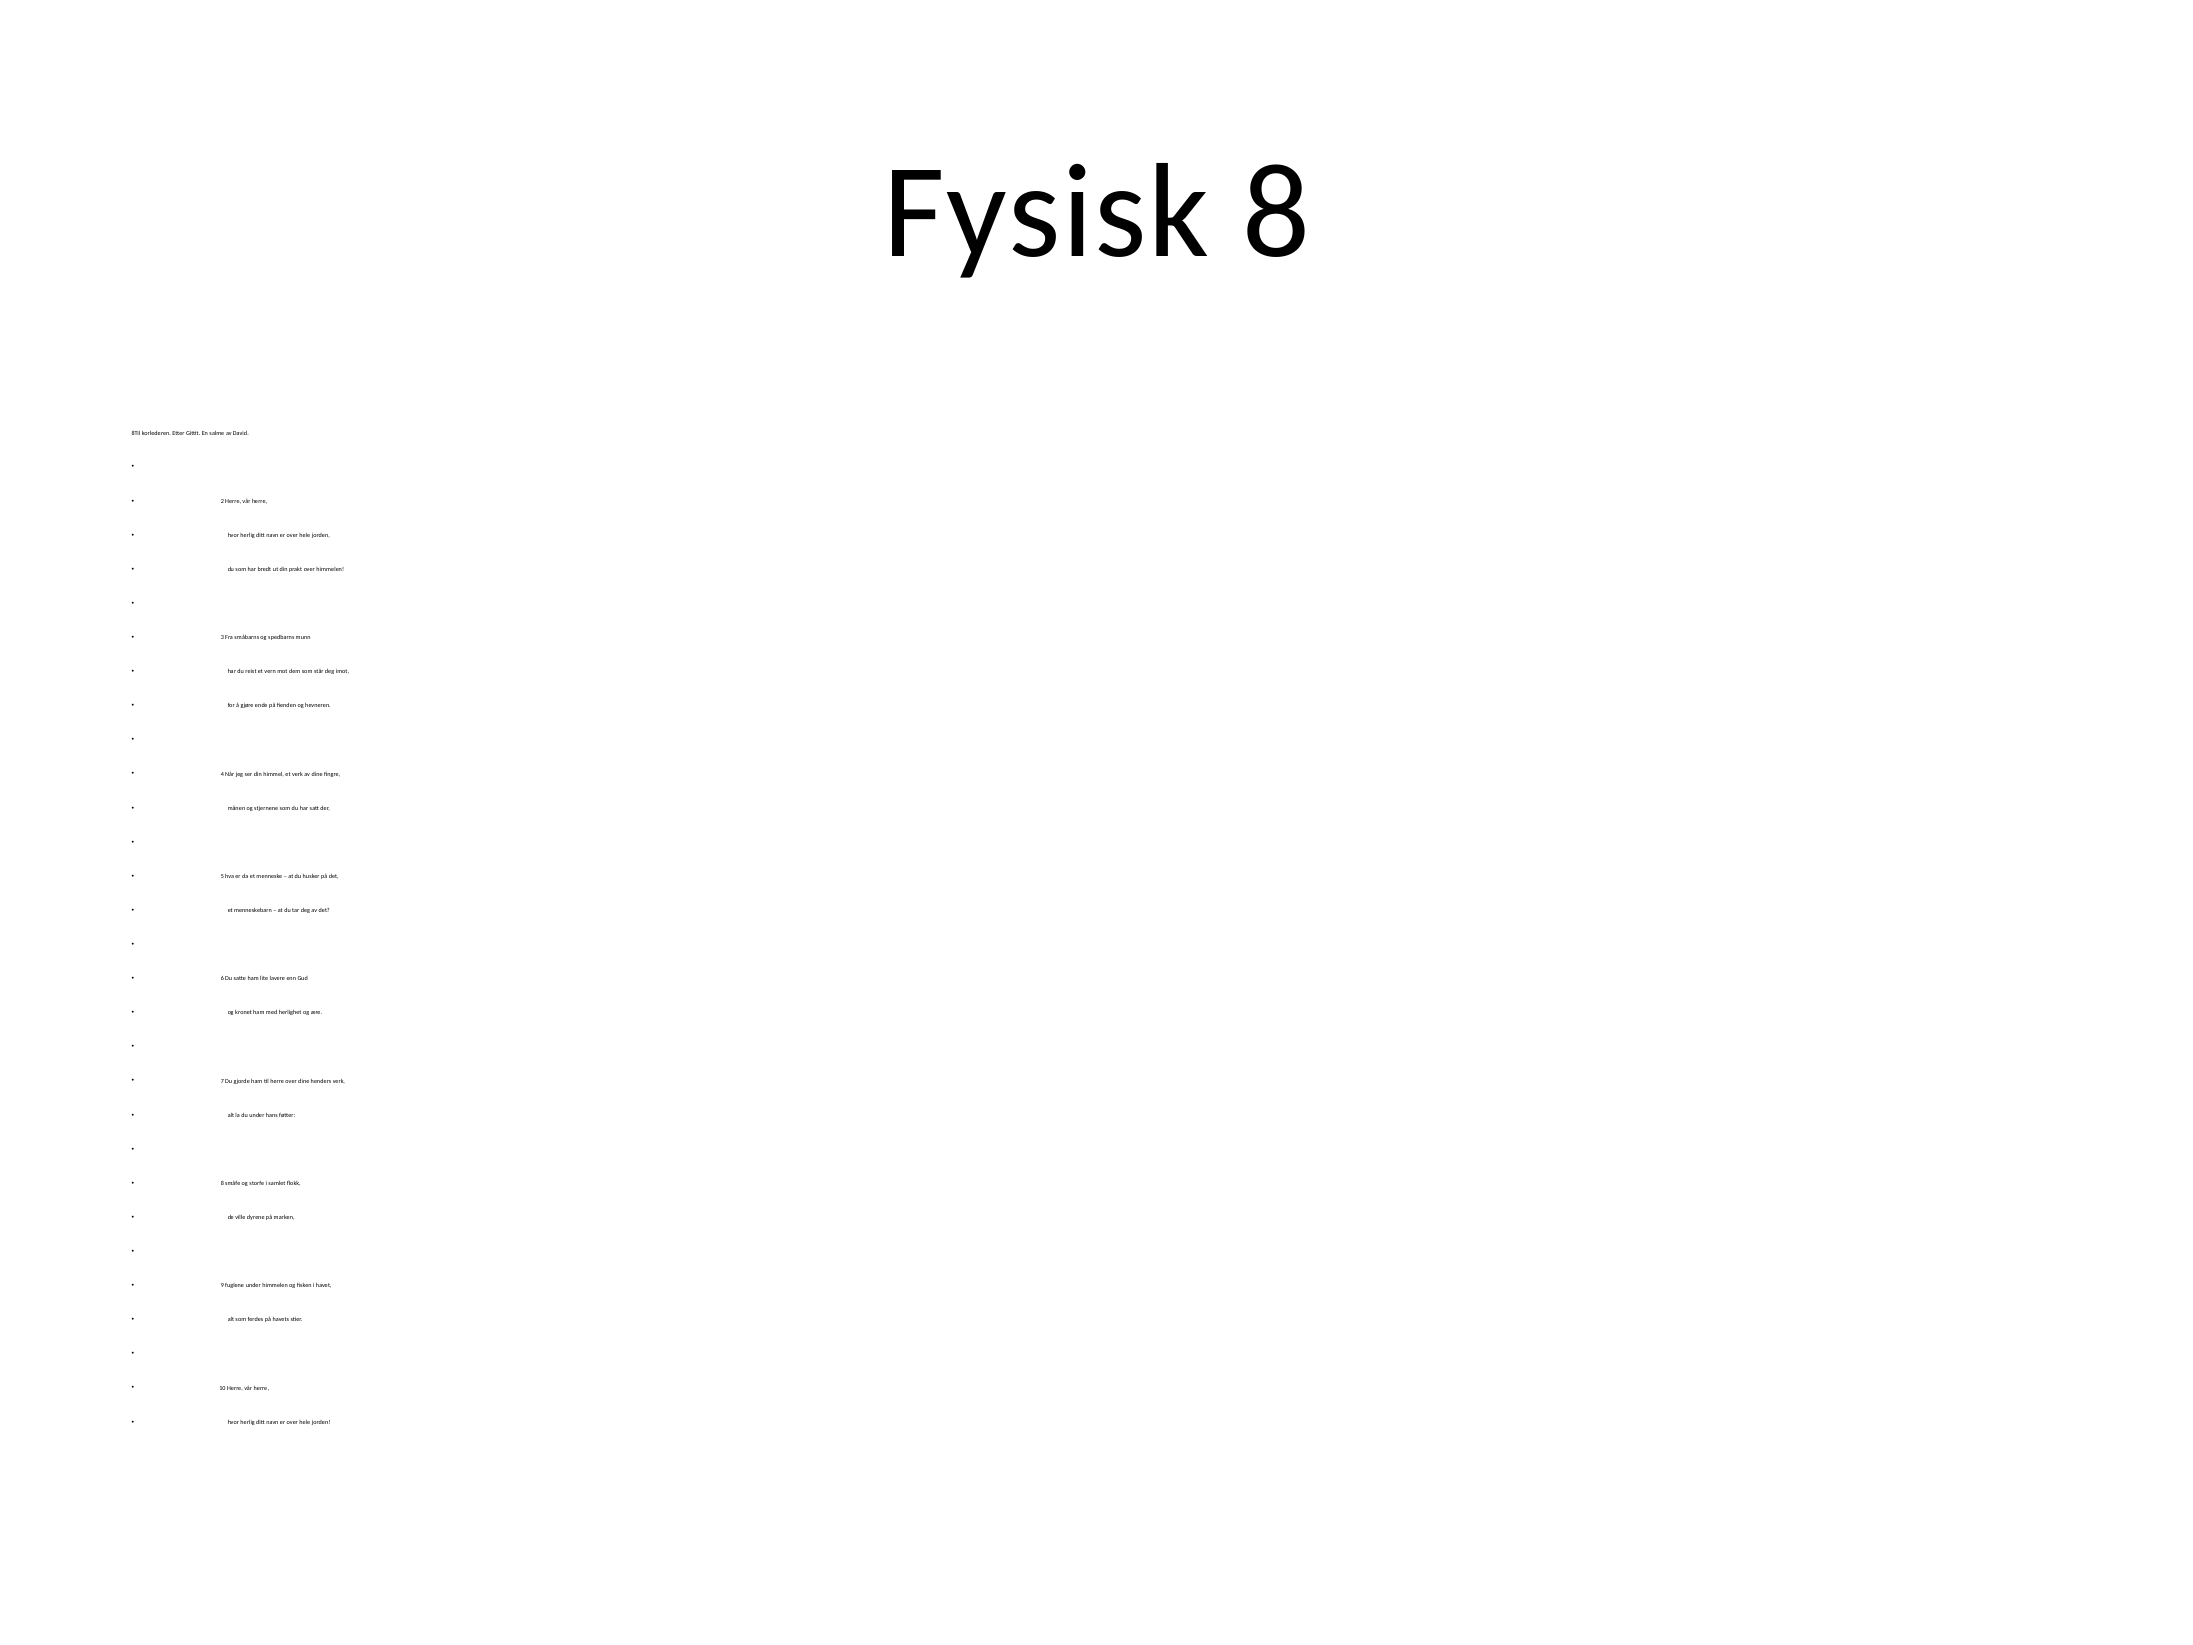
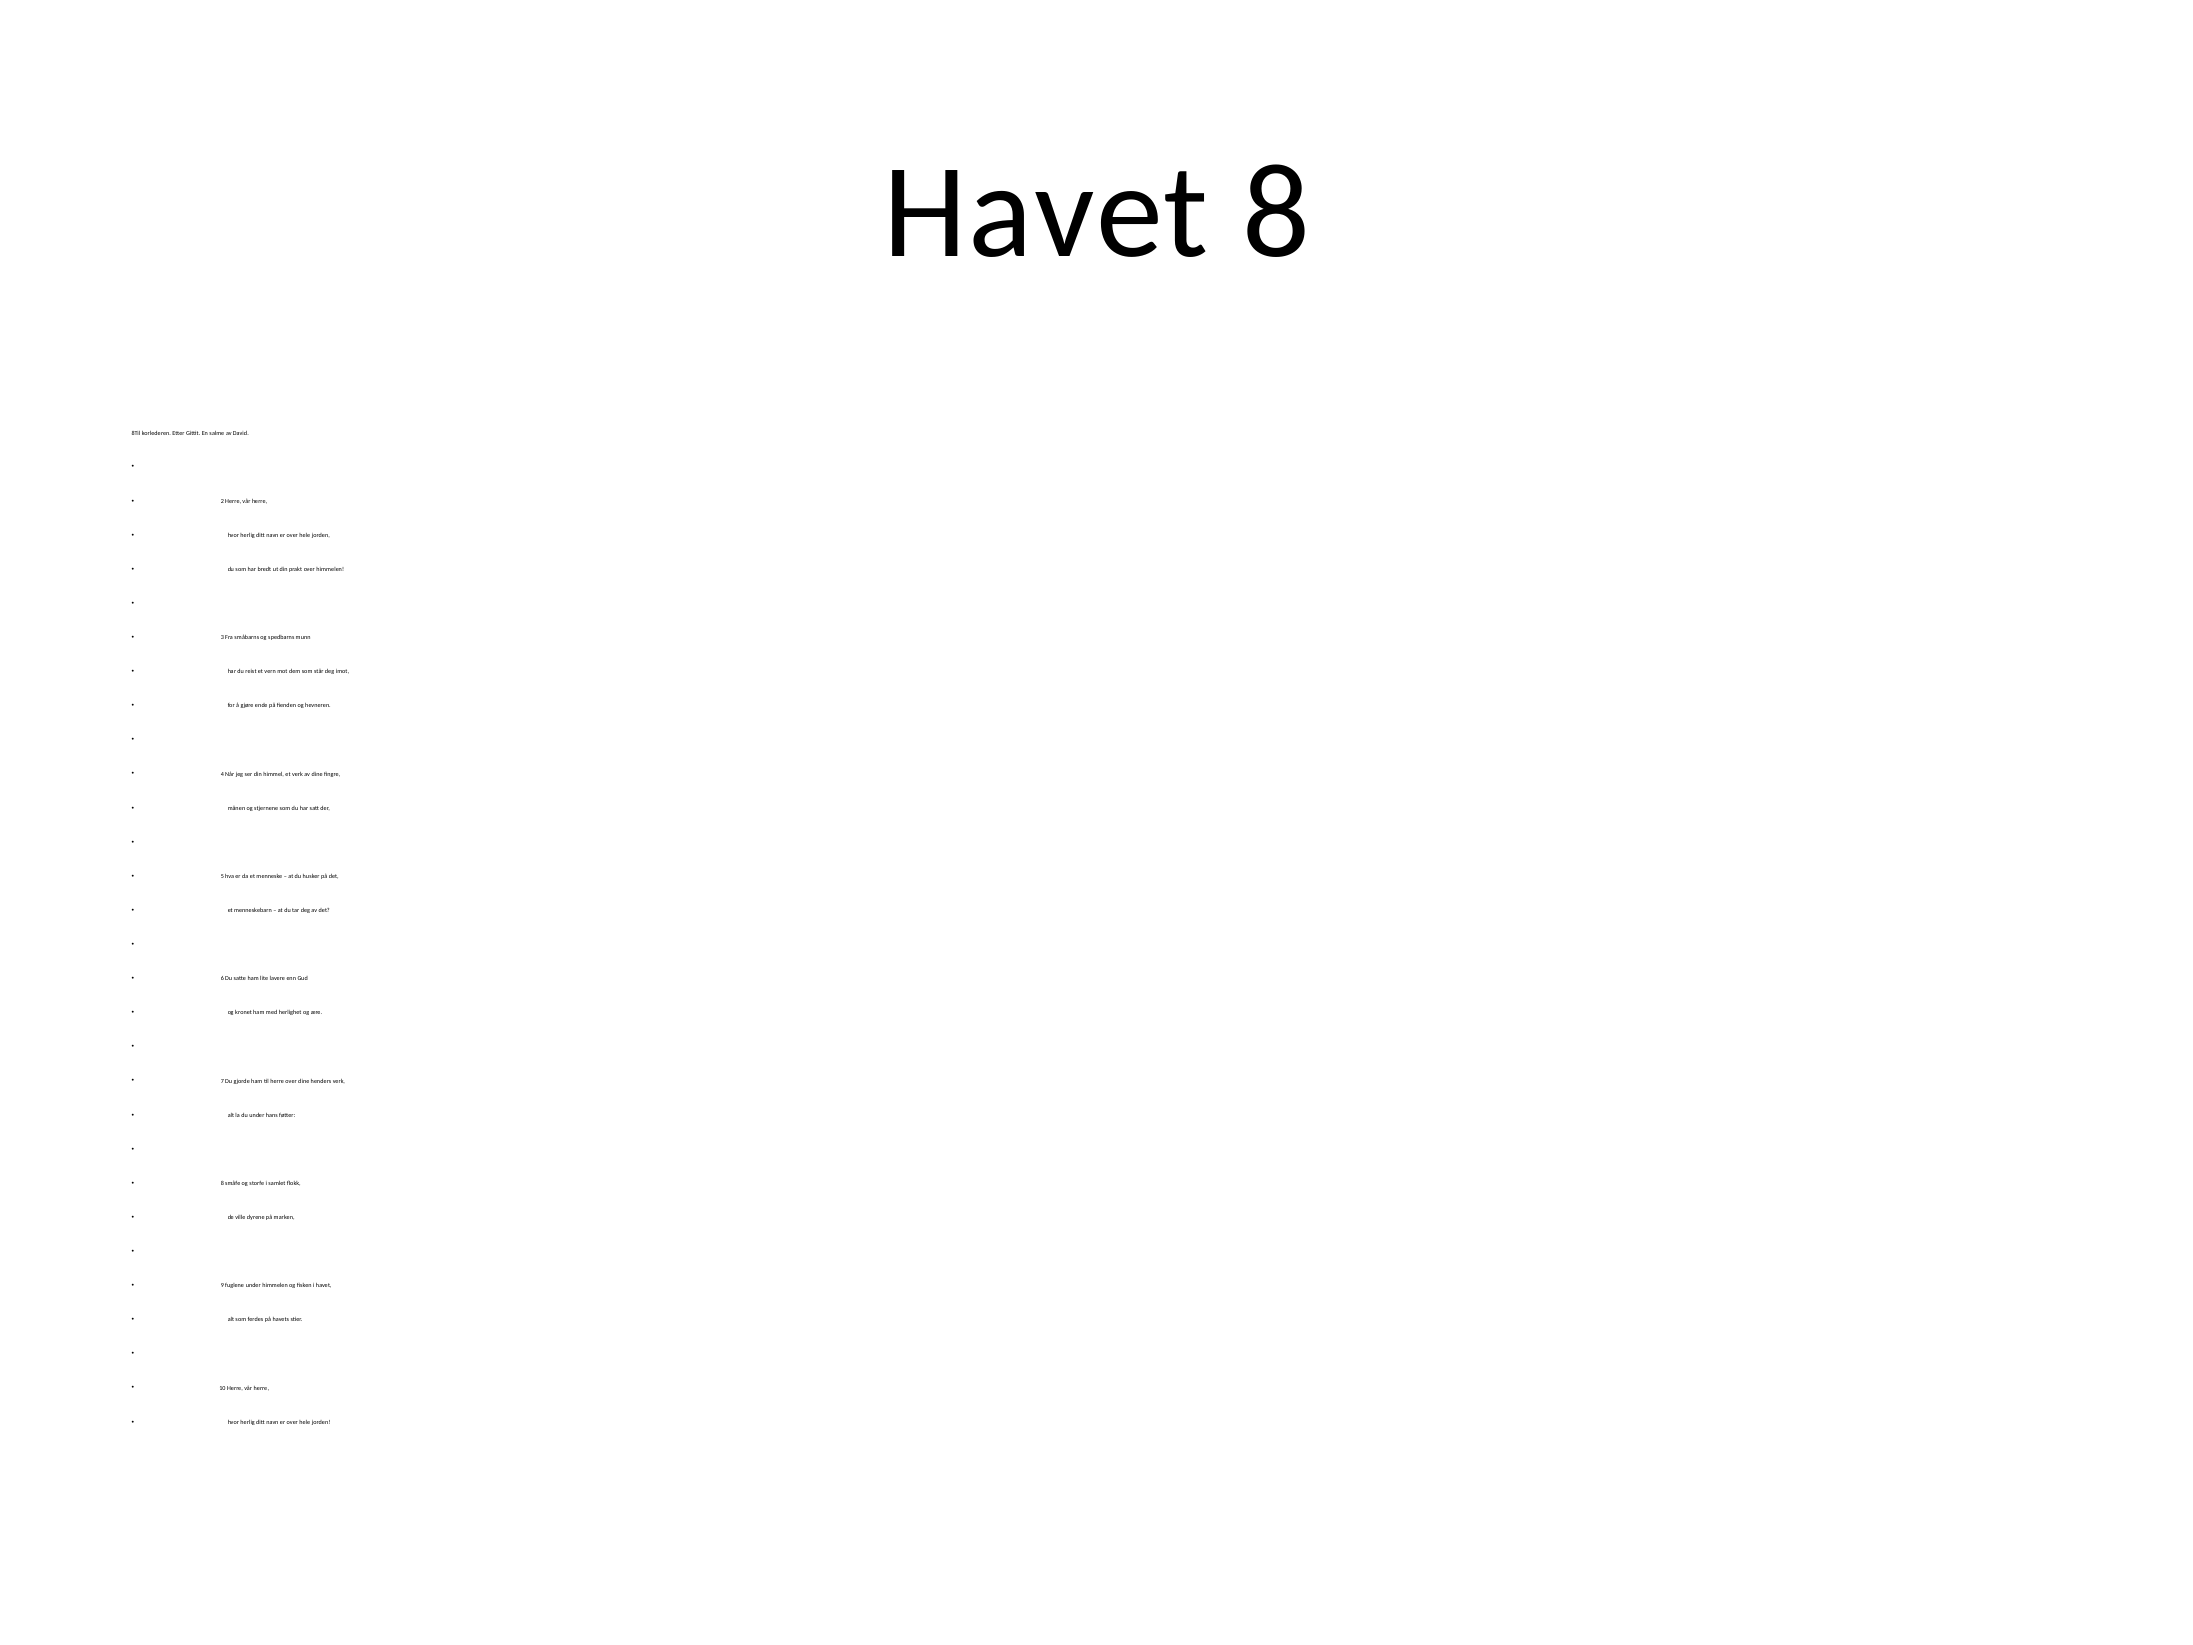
Fysisk at (1046, 212): Fysisk -> Havet
